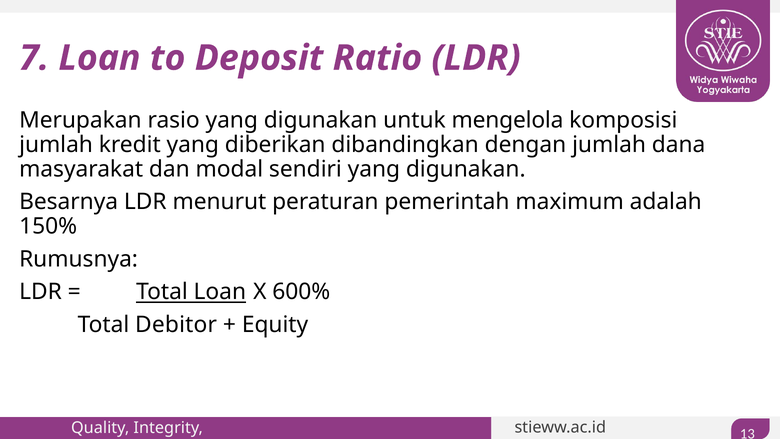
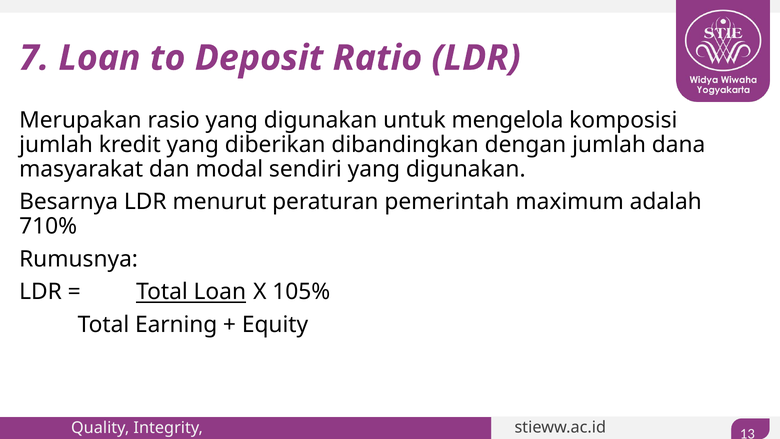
150%: 150% -> 710%
600%: 600% -> 105%
Debitor: Debitor -> Earning
